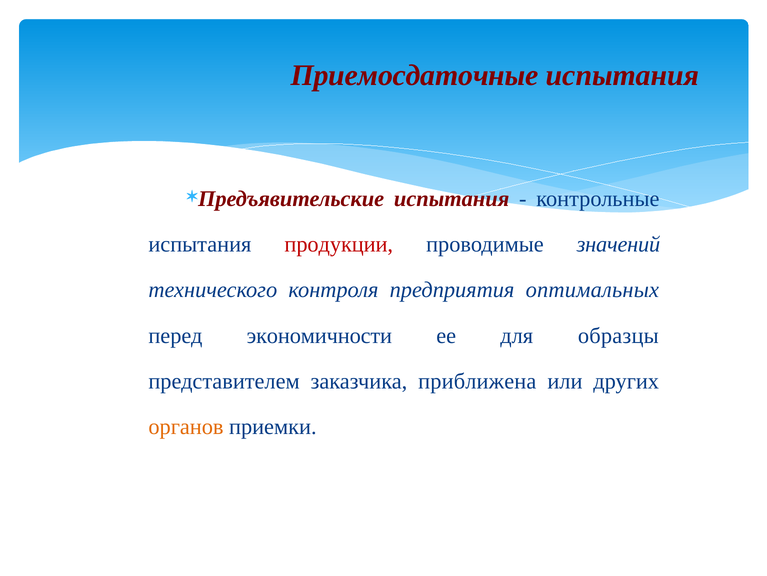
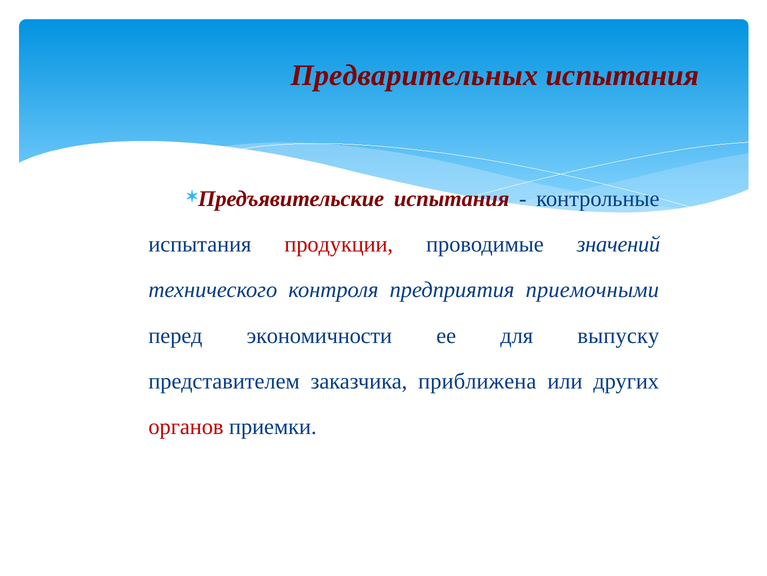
Приемосдаточные: Приемосдаточные -> Предварительных
оптимальных: оптимальных -> приемочными
образцы: образцы -> выпуску
органов colour: orange -> red
